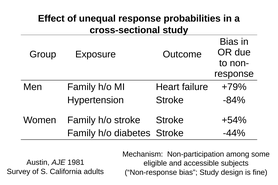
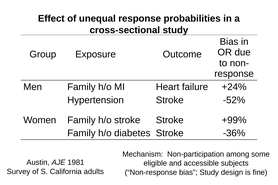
+79%: +79% -> +24%
-84%: -84% -> -52%
+54%: +54% -> +99%
-44%: -44% -> -36%
